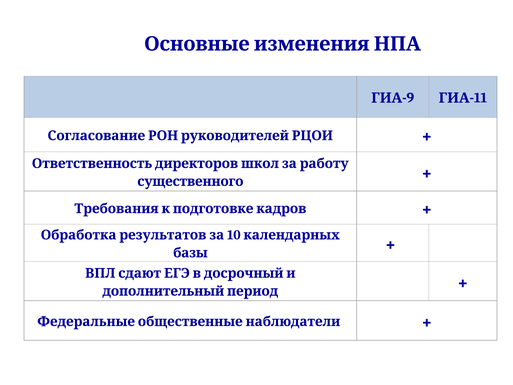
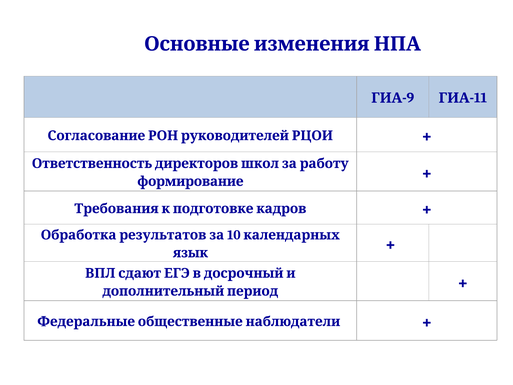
существенного: существенного -> формирование
базы: базы -> язык
